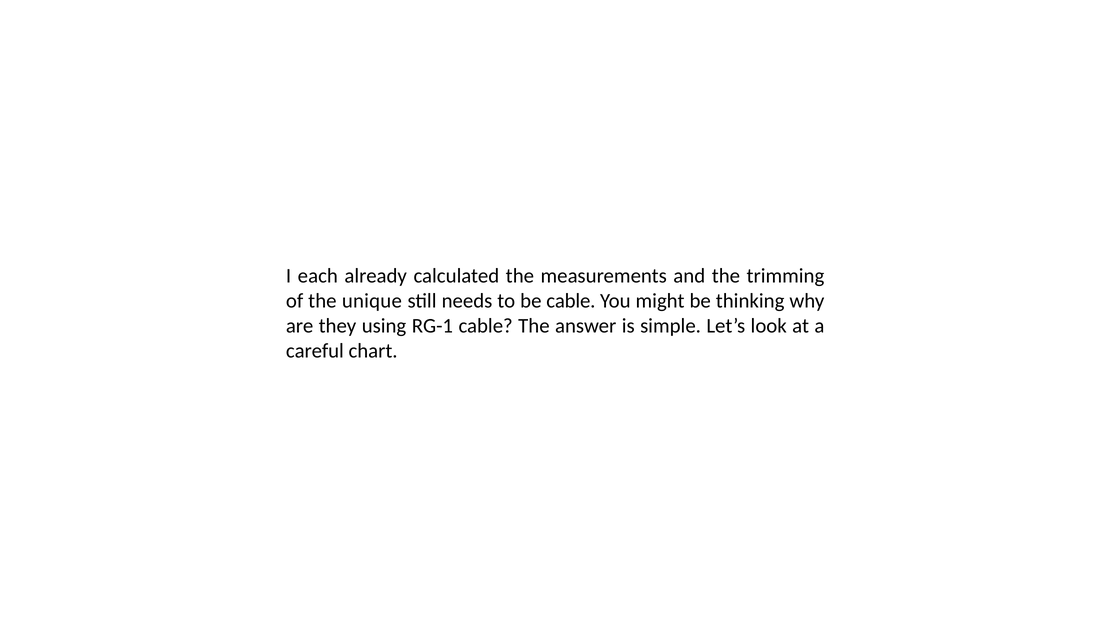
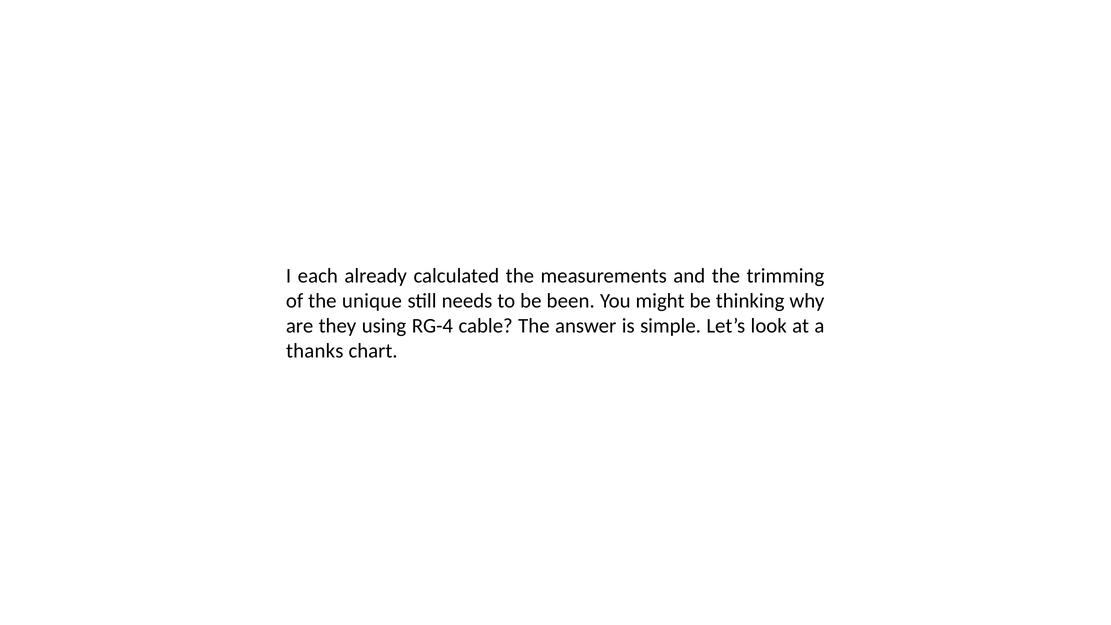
be cable: cable -> been
RG-1: RG-1 -> RG-4
careful: careful -> thanks
